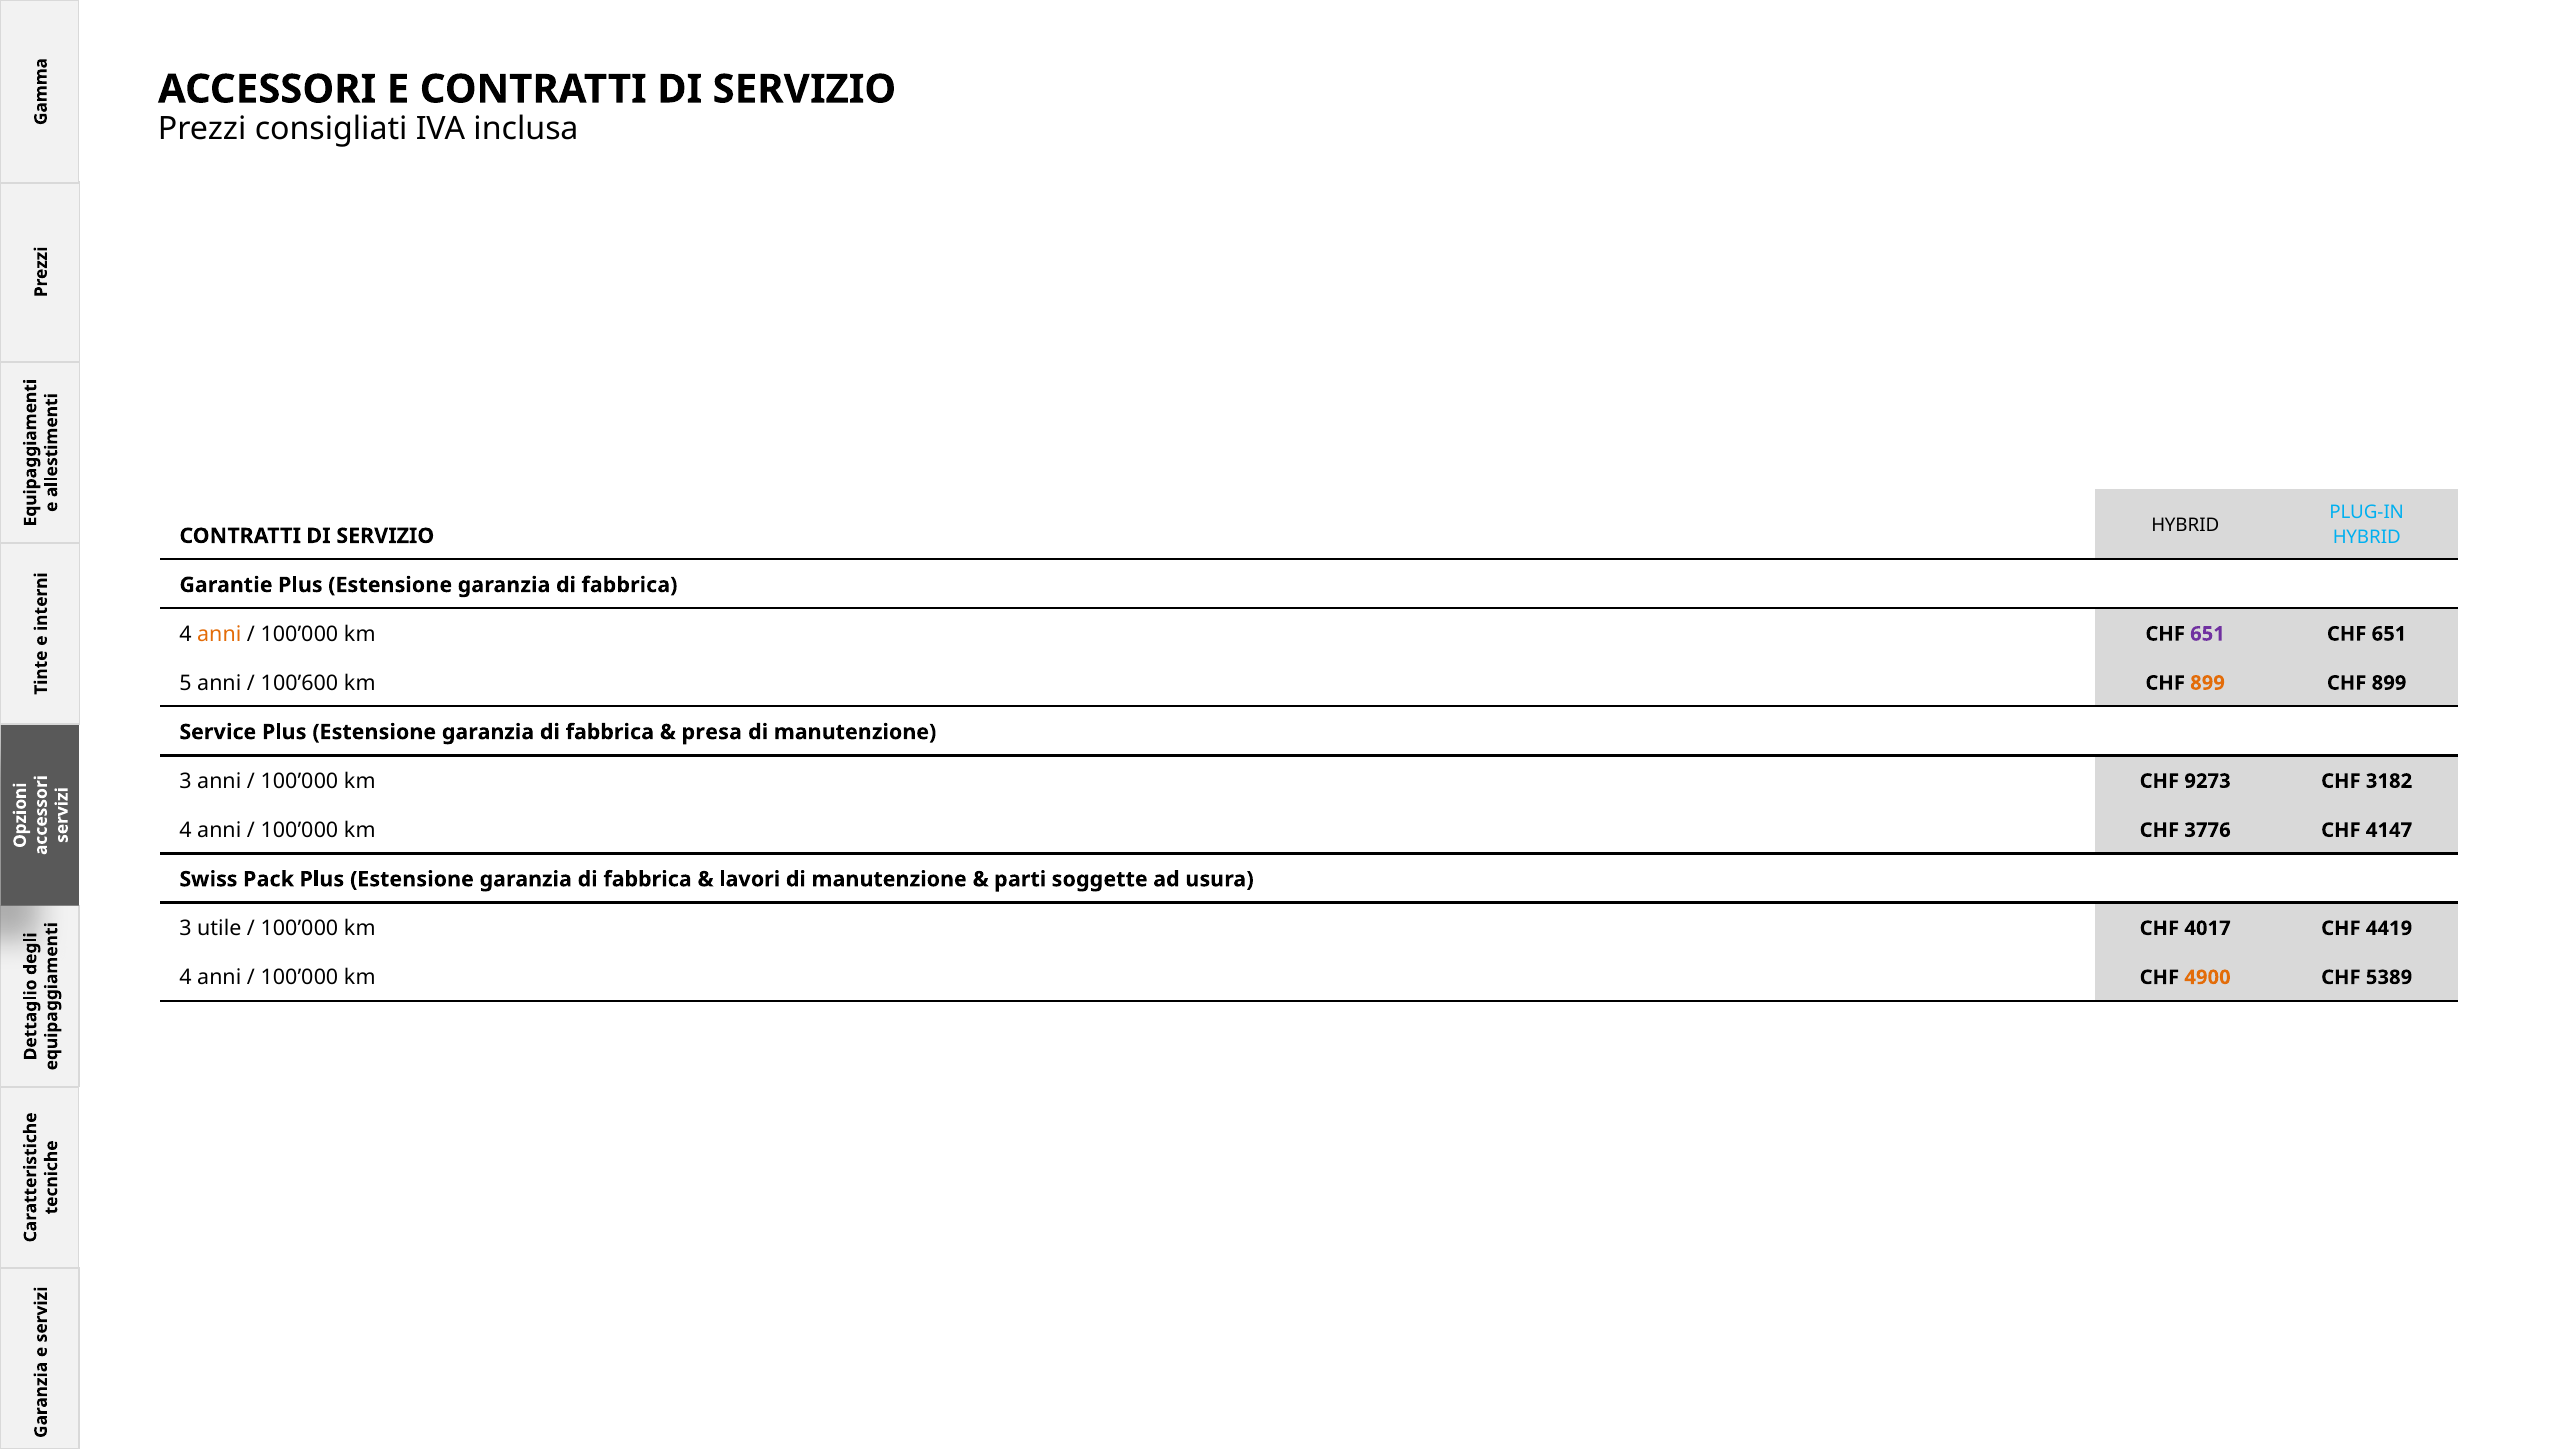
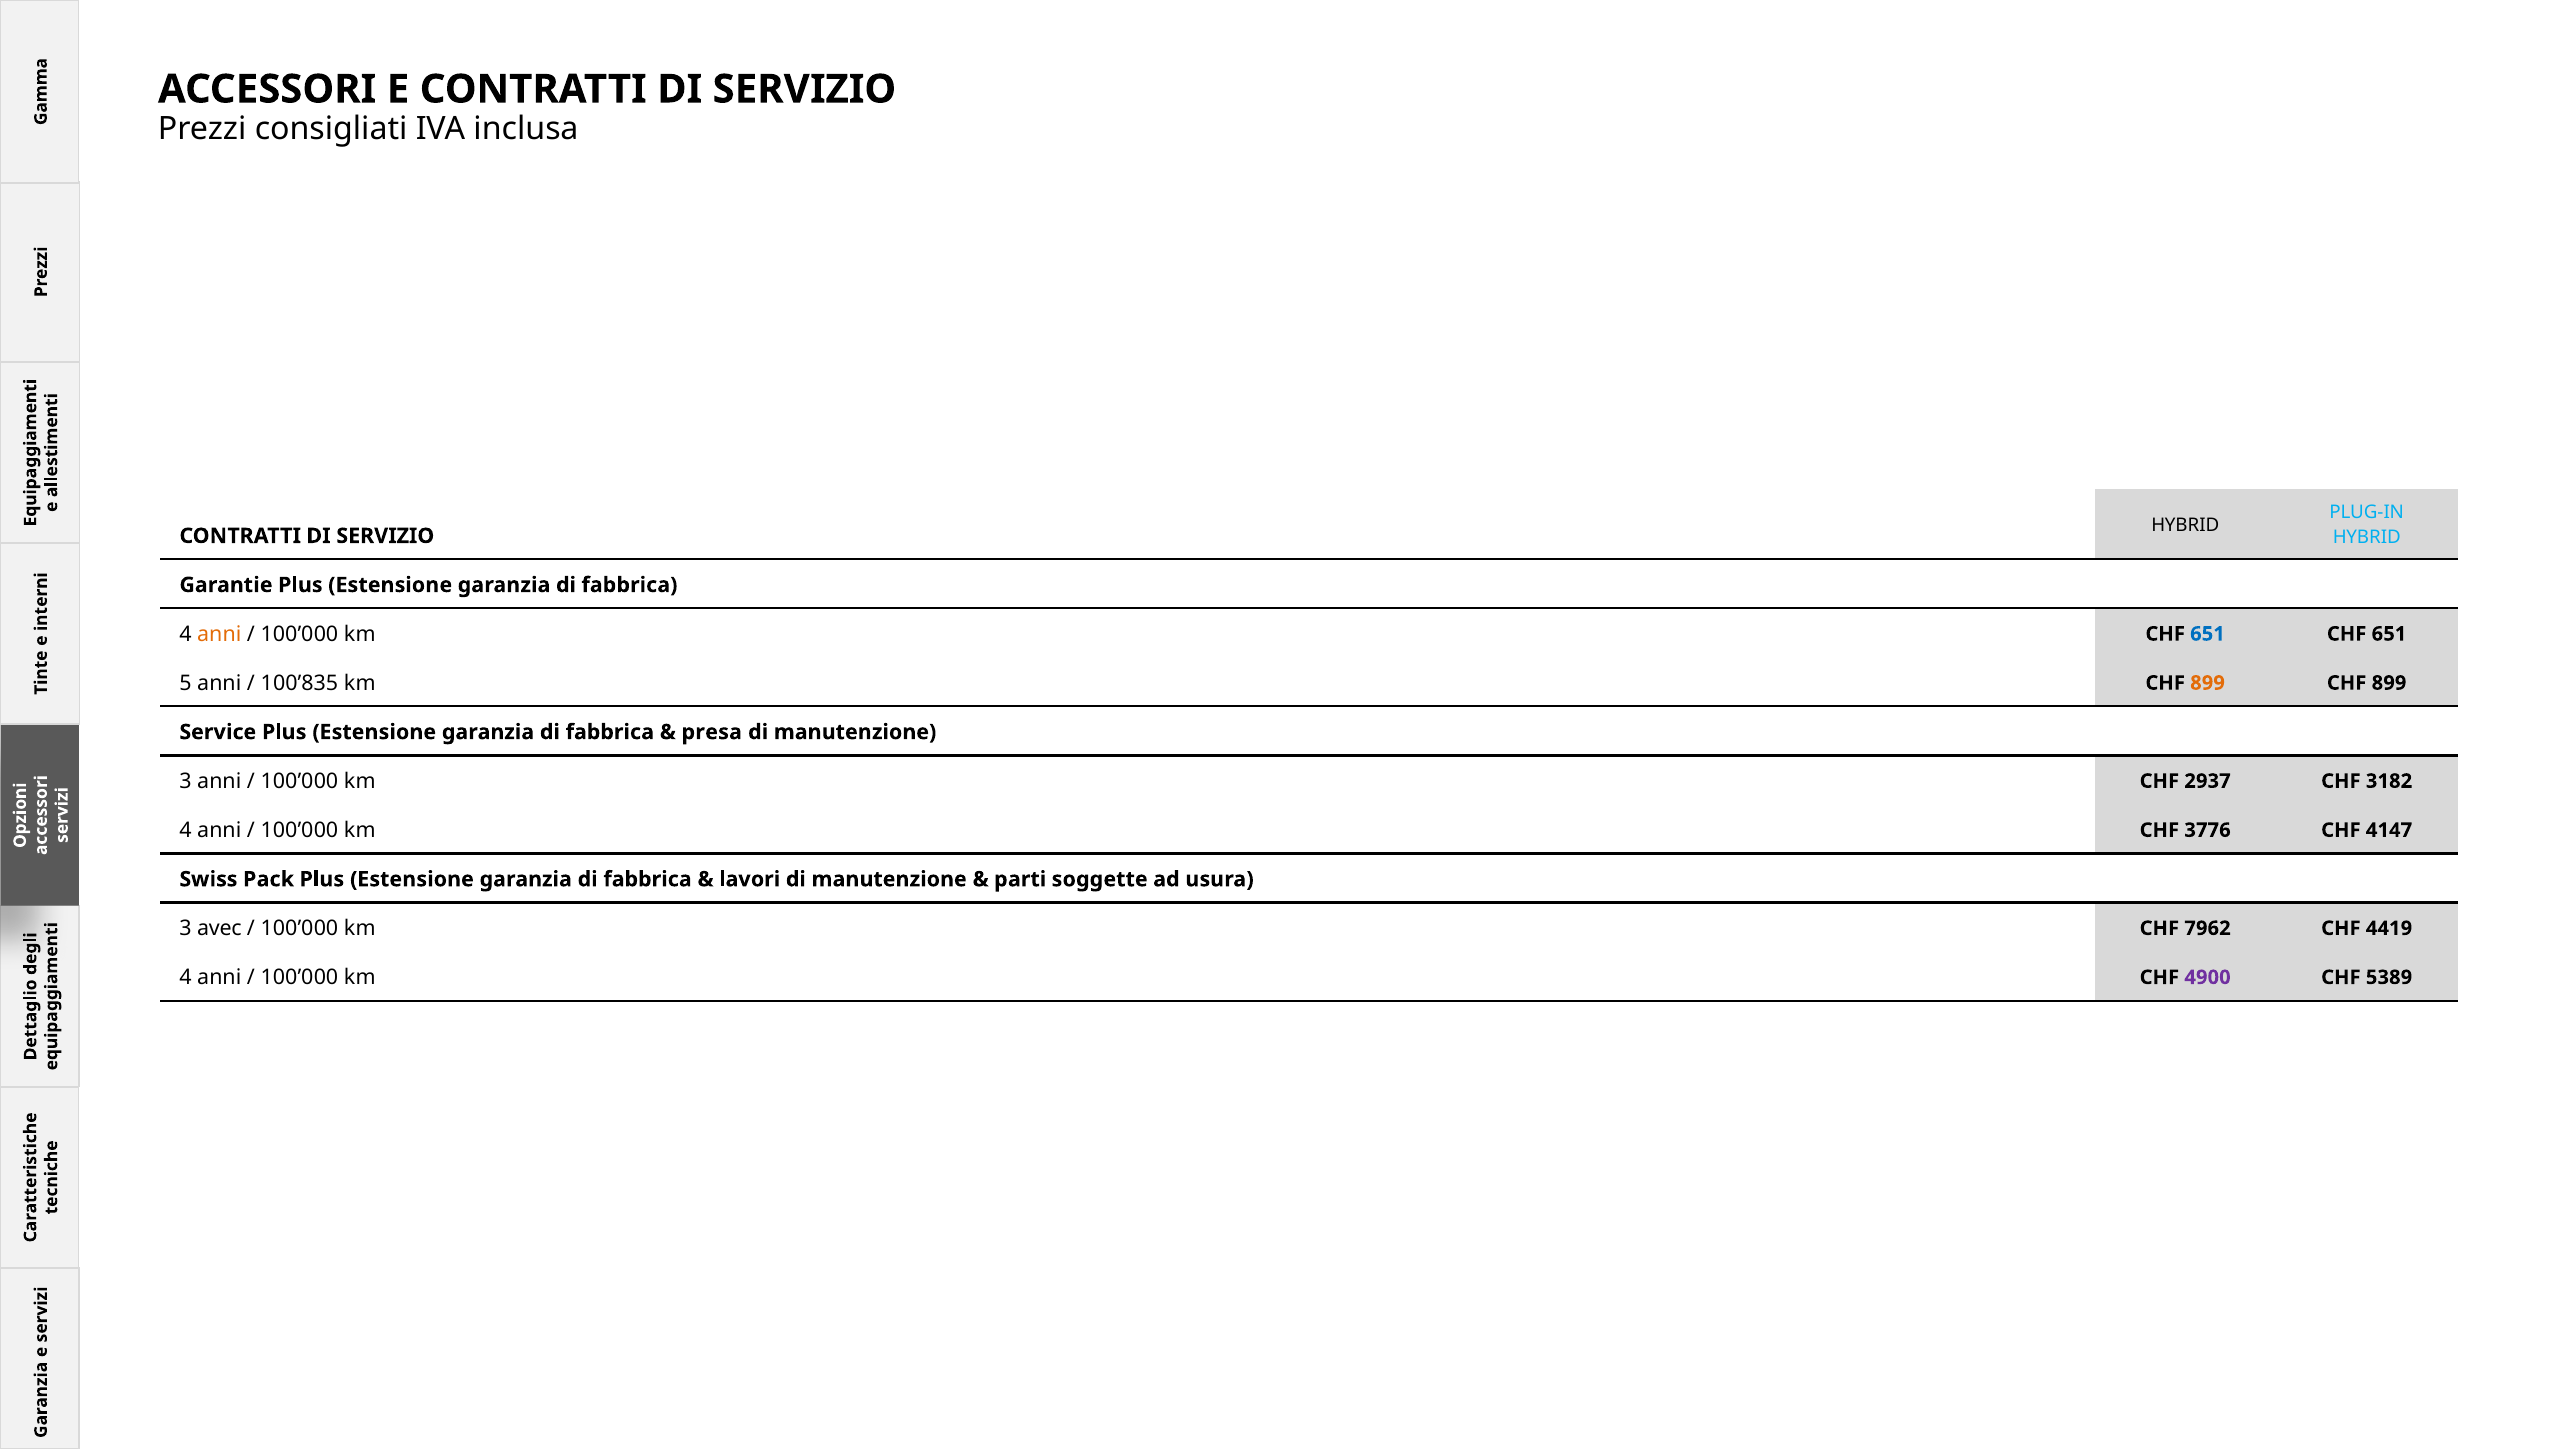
651 at (2207, 634) colour: purple -> blue
100’600: 100’600 -> 100’835
9273: 9273 -> 2937
utile: utile -> avec
4017: 4017 -> 7962
4900 colour: orange -> purple
